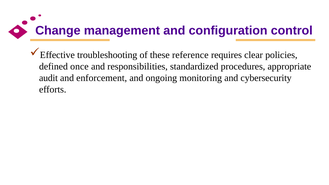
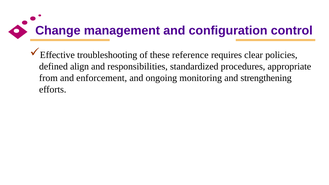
once: once -> align
audit: audit -> from
cybersecurity: cybersecurity -> strengthening
